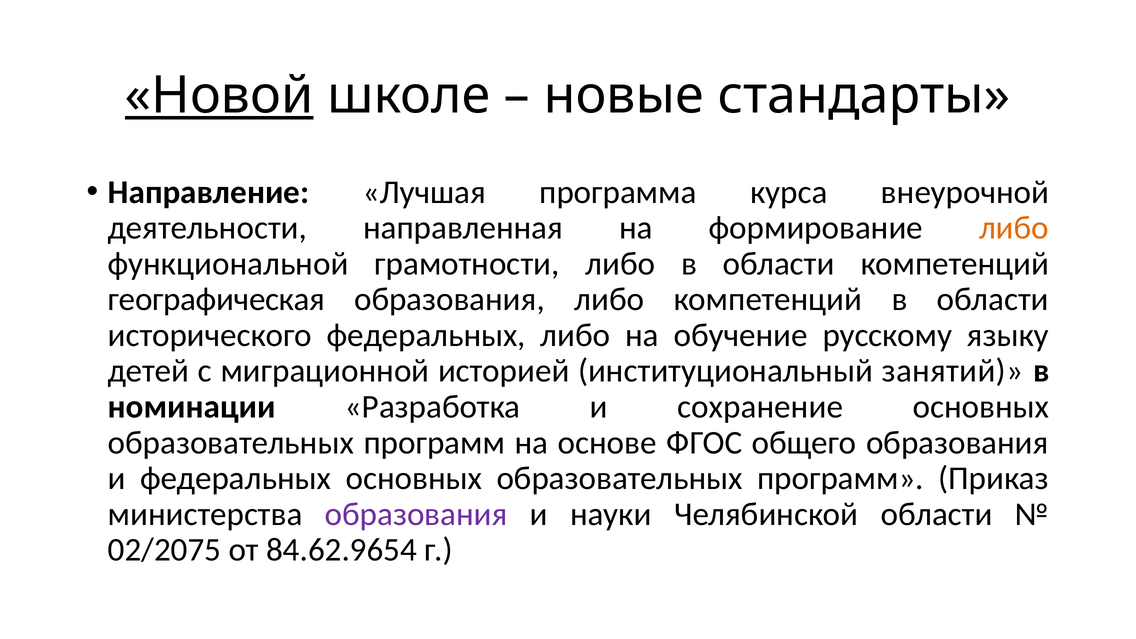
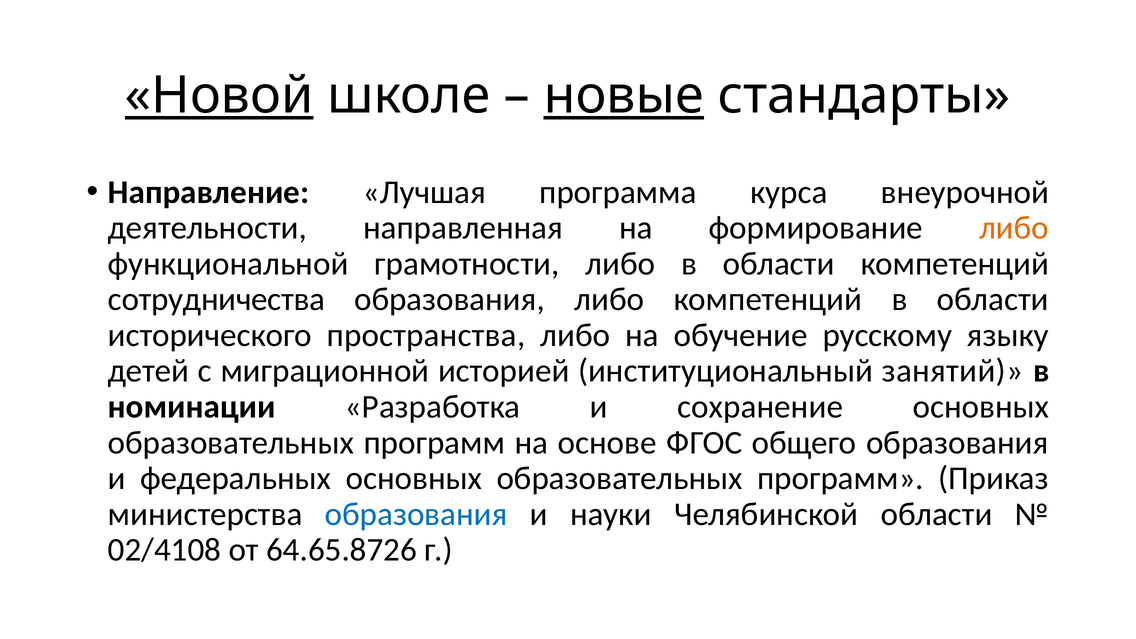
новые underline: none -> present
географическая: географическая -> сотрудничества
исторического федеральных: федеральных -> пространства
образования at (416, 514) colour: purple -> blue
02/2075: 02/2075 -> 02/4108
84.62.9654: 84.62.9654 -> 64.65.8726
